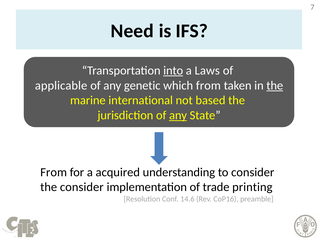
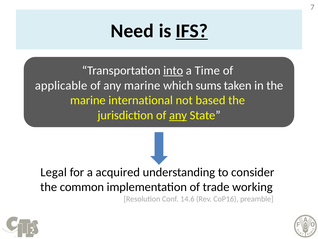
IFS underline: none -> present
Laws: Laws -> Time
any genetic: genetic -> marine
which from: from -> sums
the at (275, 85) underline: present -> none
From at (54, 172): From -> Legal
the consider: consider -> common
printing: printing -> working
